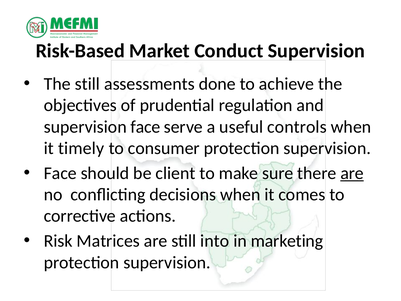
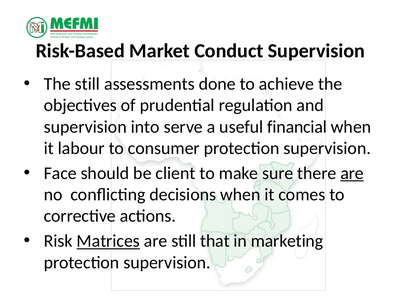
supervision face: face -> into
controls: controls -> financial
timely: timely -> labour
Matrices underline: none -> present
into: into -> that
